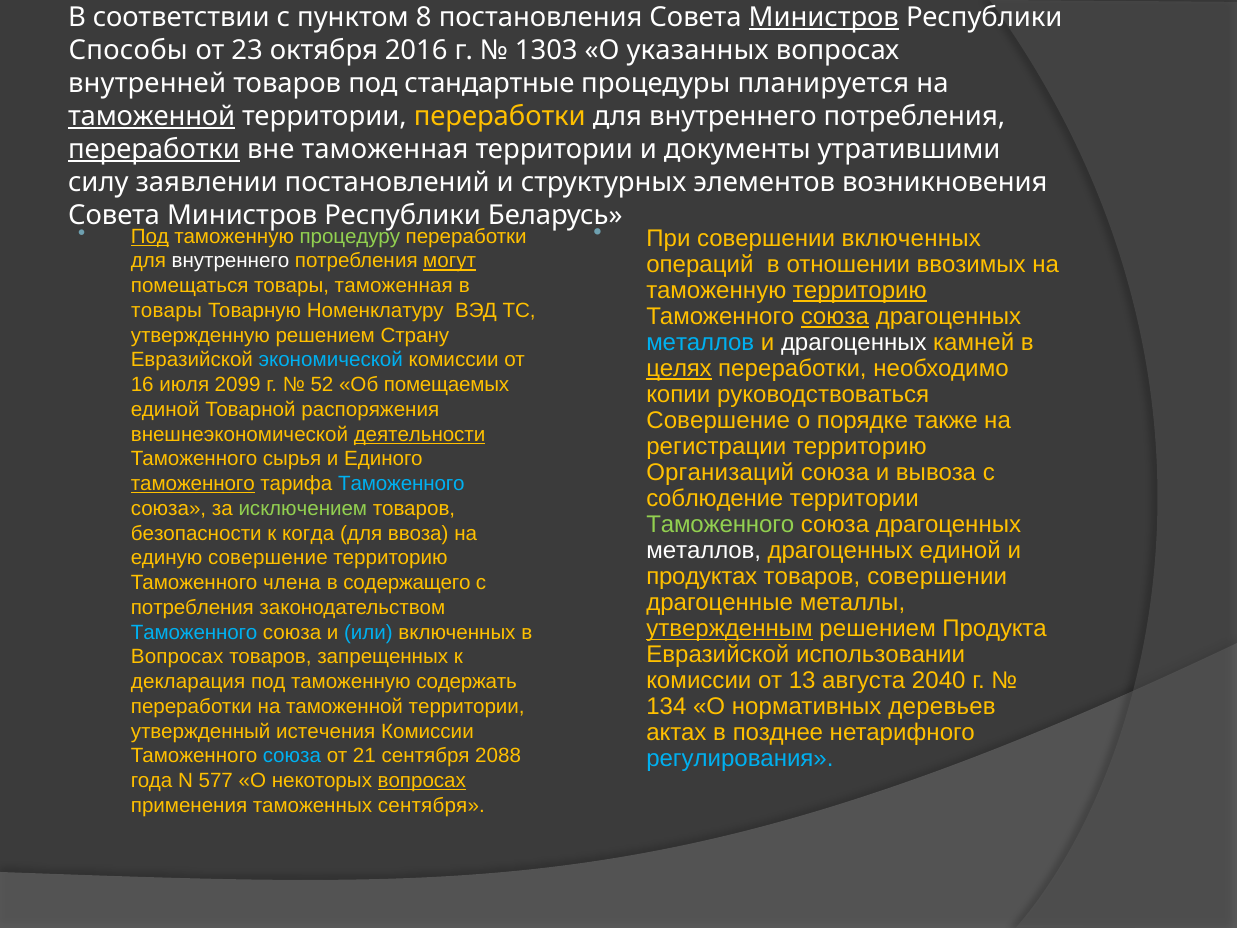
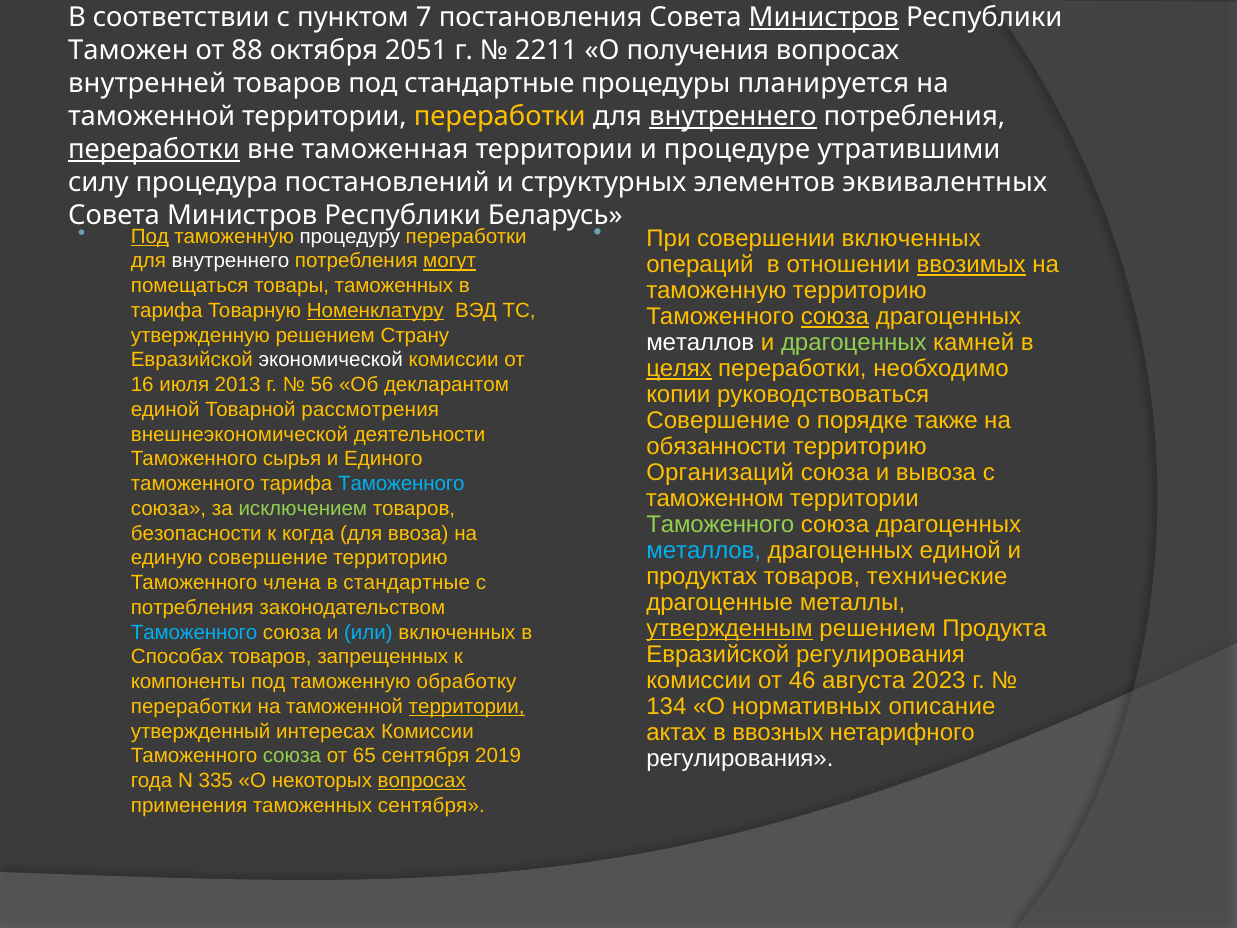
8: 8 -> 7
Способы: Способы -> Таможен
23: 23 -> 88
2016: 2016 -> 2051
1303: 1303 -> 2211
указанных: указанных -> получения
таможенной at (152, 116) underline: present -> none
внутреннего at (733, 116) underline: none -> present
документы: документы -> процедуре
заявлении: заявлении -> процедура
возникновения: возникновения -> эквивалентных
процедуру colour: light green -> white
ввозимых underline: none -> present
товары таможенная: таможенная -> таможенных
территорию at (860, 291) underline: present -> none
товары at (167, 311): товары -> тарифа
Номенклатуру underline: none -> present
металлов at (700, 343) colour: light blue -> white
драгоценных at (854, 343) colour: white -> light green
экономической colour: light blue -> white
2099: 2099 -> 2013
52: 52 -> 56
помещаемых: помещаемых -> декларантом
распоряжения: распоряжения -> рассмотрения
деятельности underline: present -> none
регистрации: регистрации -> обязанности
таможенного at (193, 484) underline: present -> none
соблюдение: соблюдение -> таможенном
металлов at (704, 551) colour: white -> light blue
товаров совершении: совершении -> технические
в содержащего: содержащего -> стандартные
Евразийской использовании: использовании -> регулирования
Вопросах at (177, 657): Вопросах -> Способах
13: 13 -> 46
2040: 2040 -> 2023
декларация: декларация -> компоненты
содержать: содержать -> обработку
деревьев: деревьев -> описание
территории at (467, 706) underline: none -> present
истечения: истечения -> интересах
позднее: позднее -> ввозных
союза at (292, 756) colour: light blue -> light green
21: 21 -> 65
2088: 2088 -> 2019
регулирования at (740, 759) colour: light blue -> white
577: 577 -> 335
